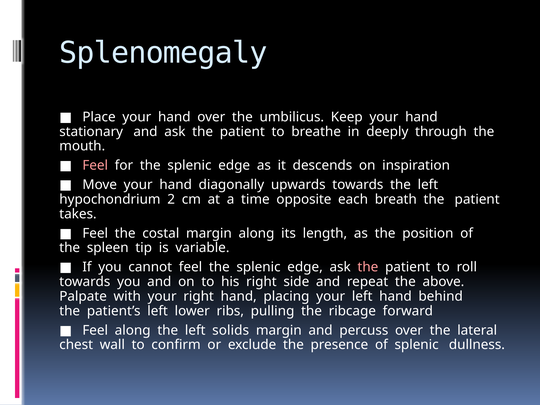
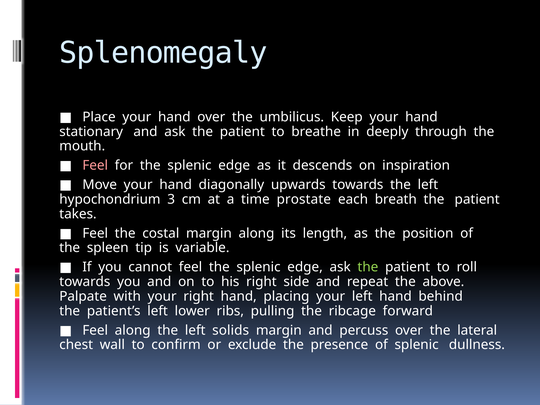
2: 2 -> 3
opposite: opposite -> prostate
the at (368, 267) colour: pink -> light green
